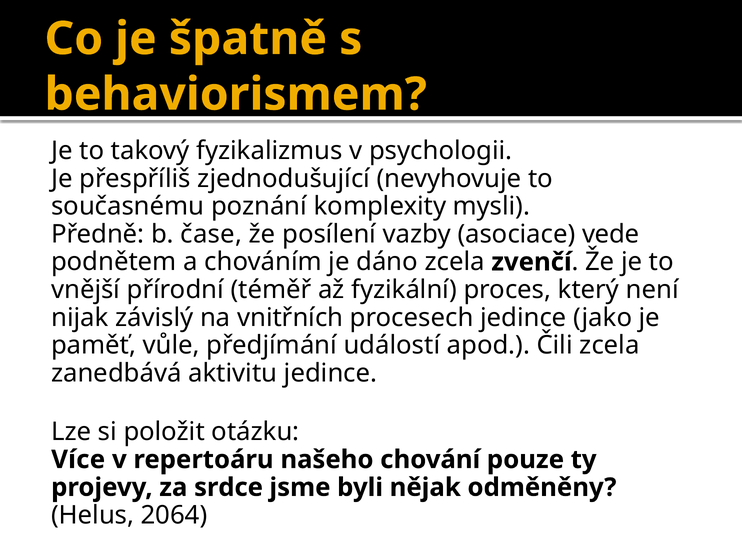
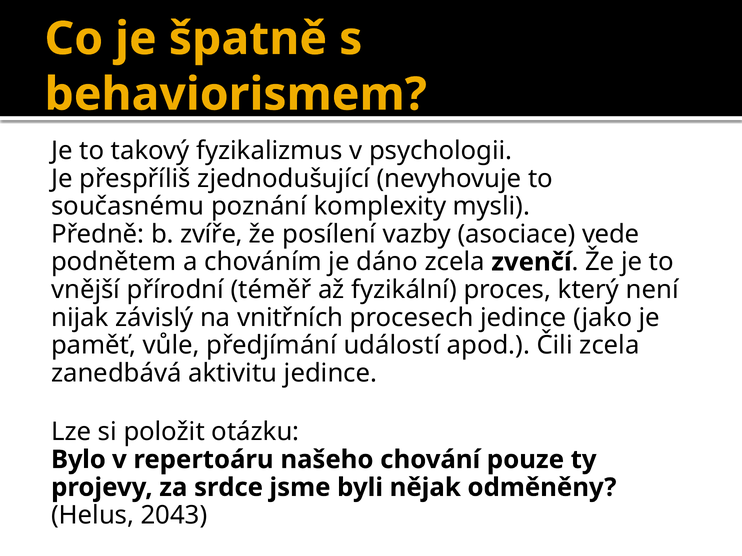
čase: čase -> zvíře
Více: Více -> Bylo
2064: 2064 -> 2043
